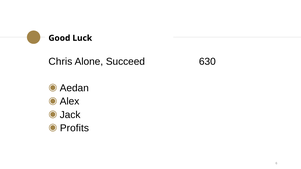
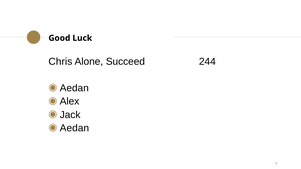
630: 630 -> 244
Profits at (74, 128): Profits -> Aedan
